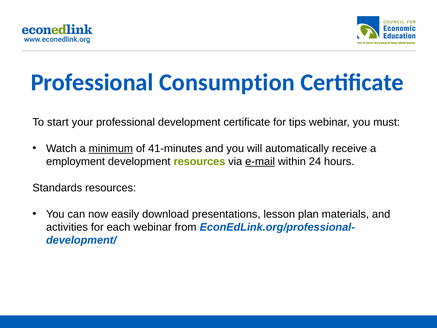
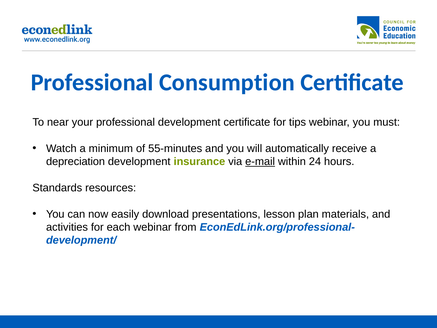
start: start -> near
minimum underline: present -> none
41-minutes: 41-minutes -> 55-minutes
employment: employment -> depreciation
development resources: resources -> insurance
